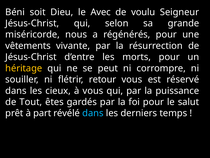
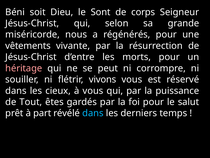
Avec: Avec -> Sont
voulu: voulu -> corps
héritage colour: yellow -> pink
retour: retour -> vivons
